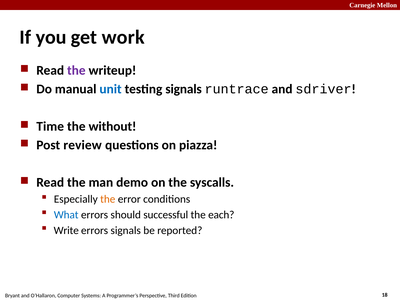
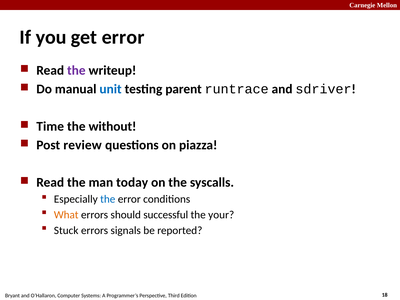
get work: work -> error
testing signals: signals -> parent
demo: demo -> today
the at (108, 199) colour: orange -> blue
What colour: blue -> orange
each: each -> your
Write: Write -> Stuck
